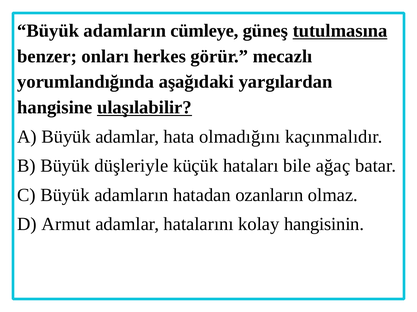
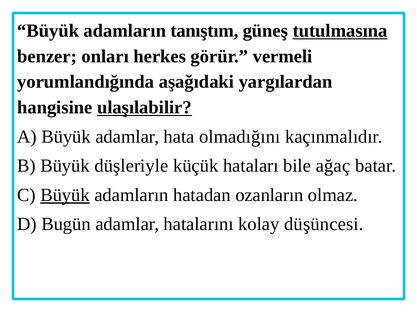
cümleye: cümleye -> tanıştım
mecazlı: mecazlı -> vermeli
Büyük at (65, 195) underline: none -> present
Armut: Armut -> Bugün
hangisinin: hangisinin -> düşüncesi
